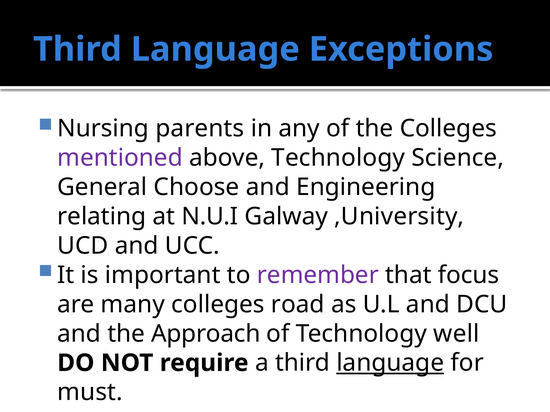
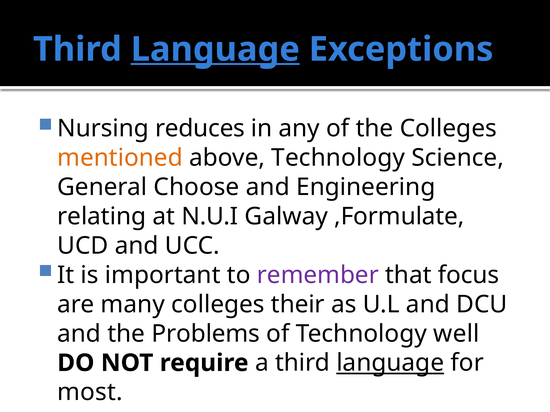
Language at (215, 49) underline: none -> present
parents: parents -> reduces
mentioned colour: purple -> orange
,University: ,University -> ,Formulate
road: road -> their
Approach: Approach -> Problems
must: must -> most
